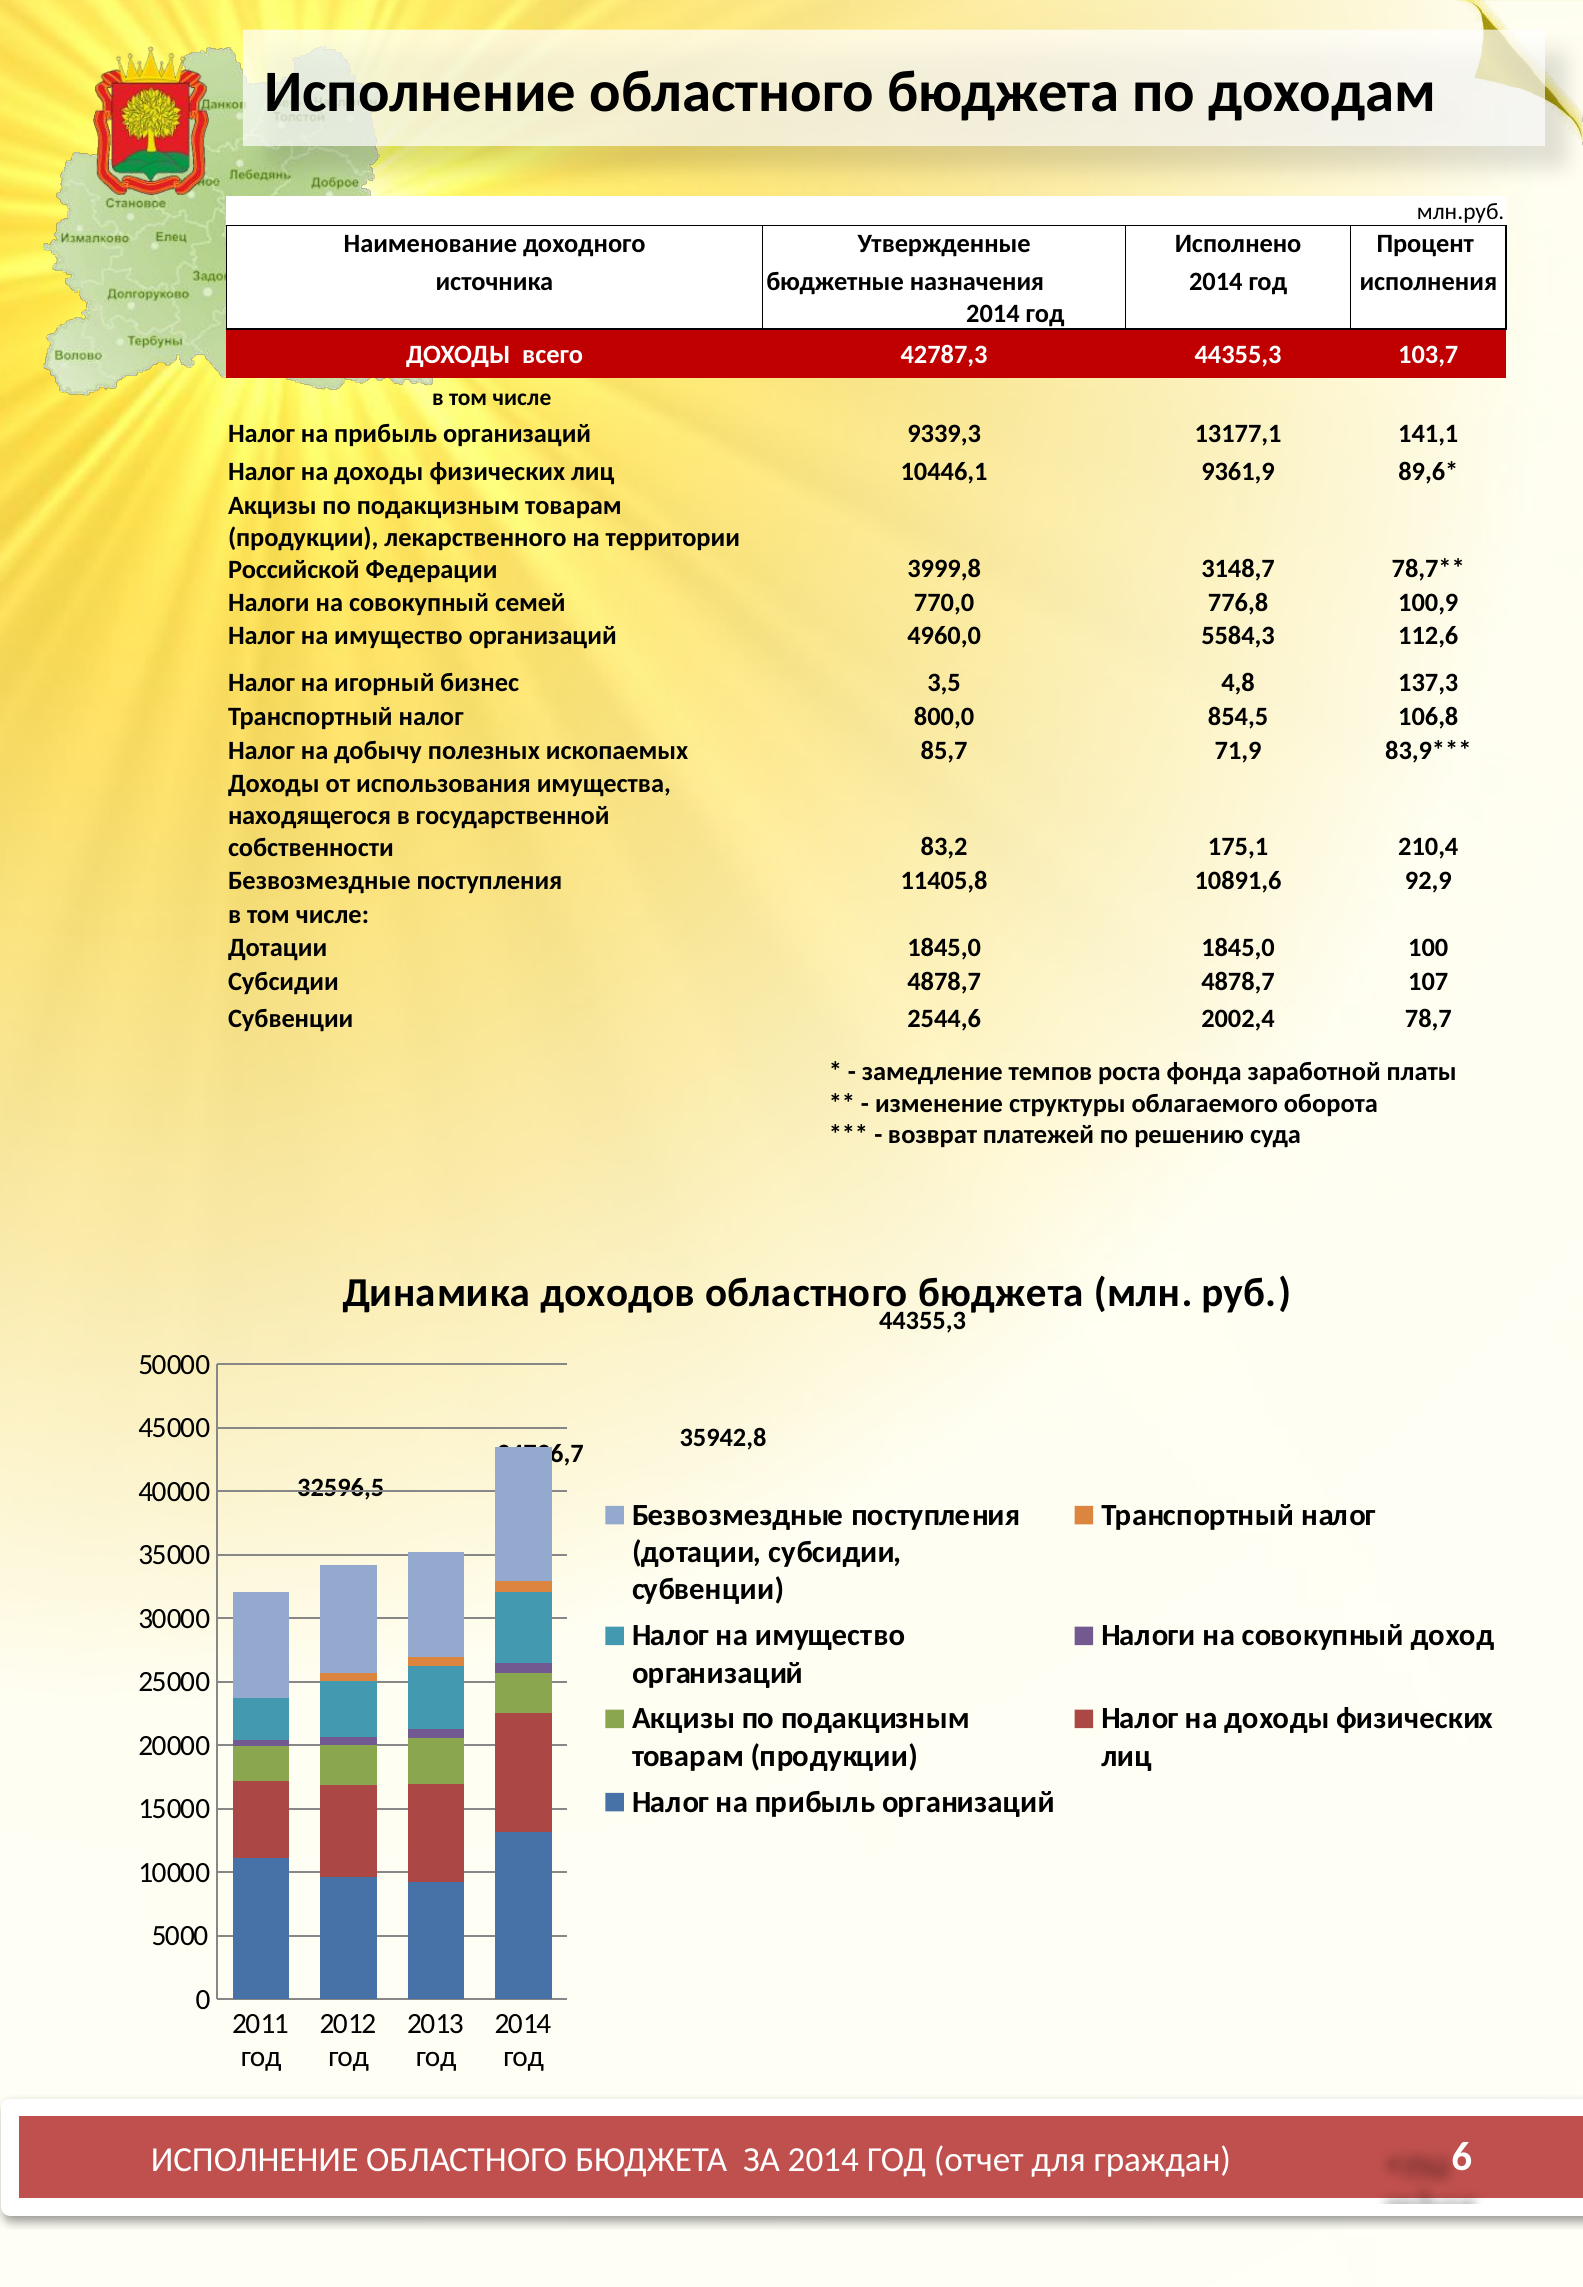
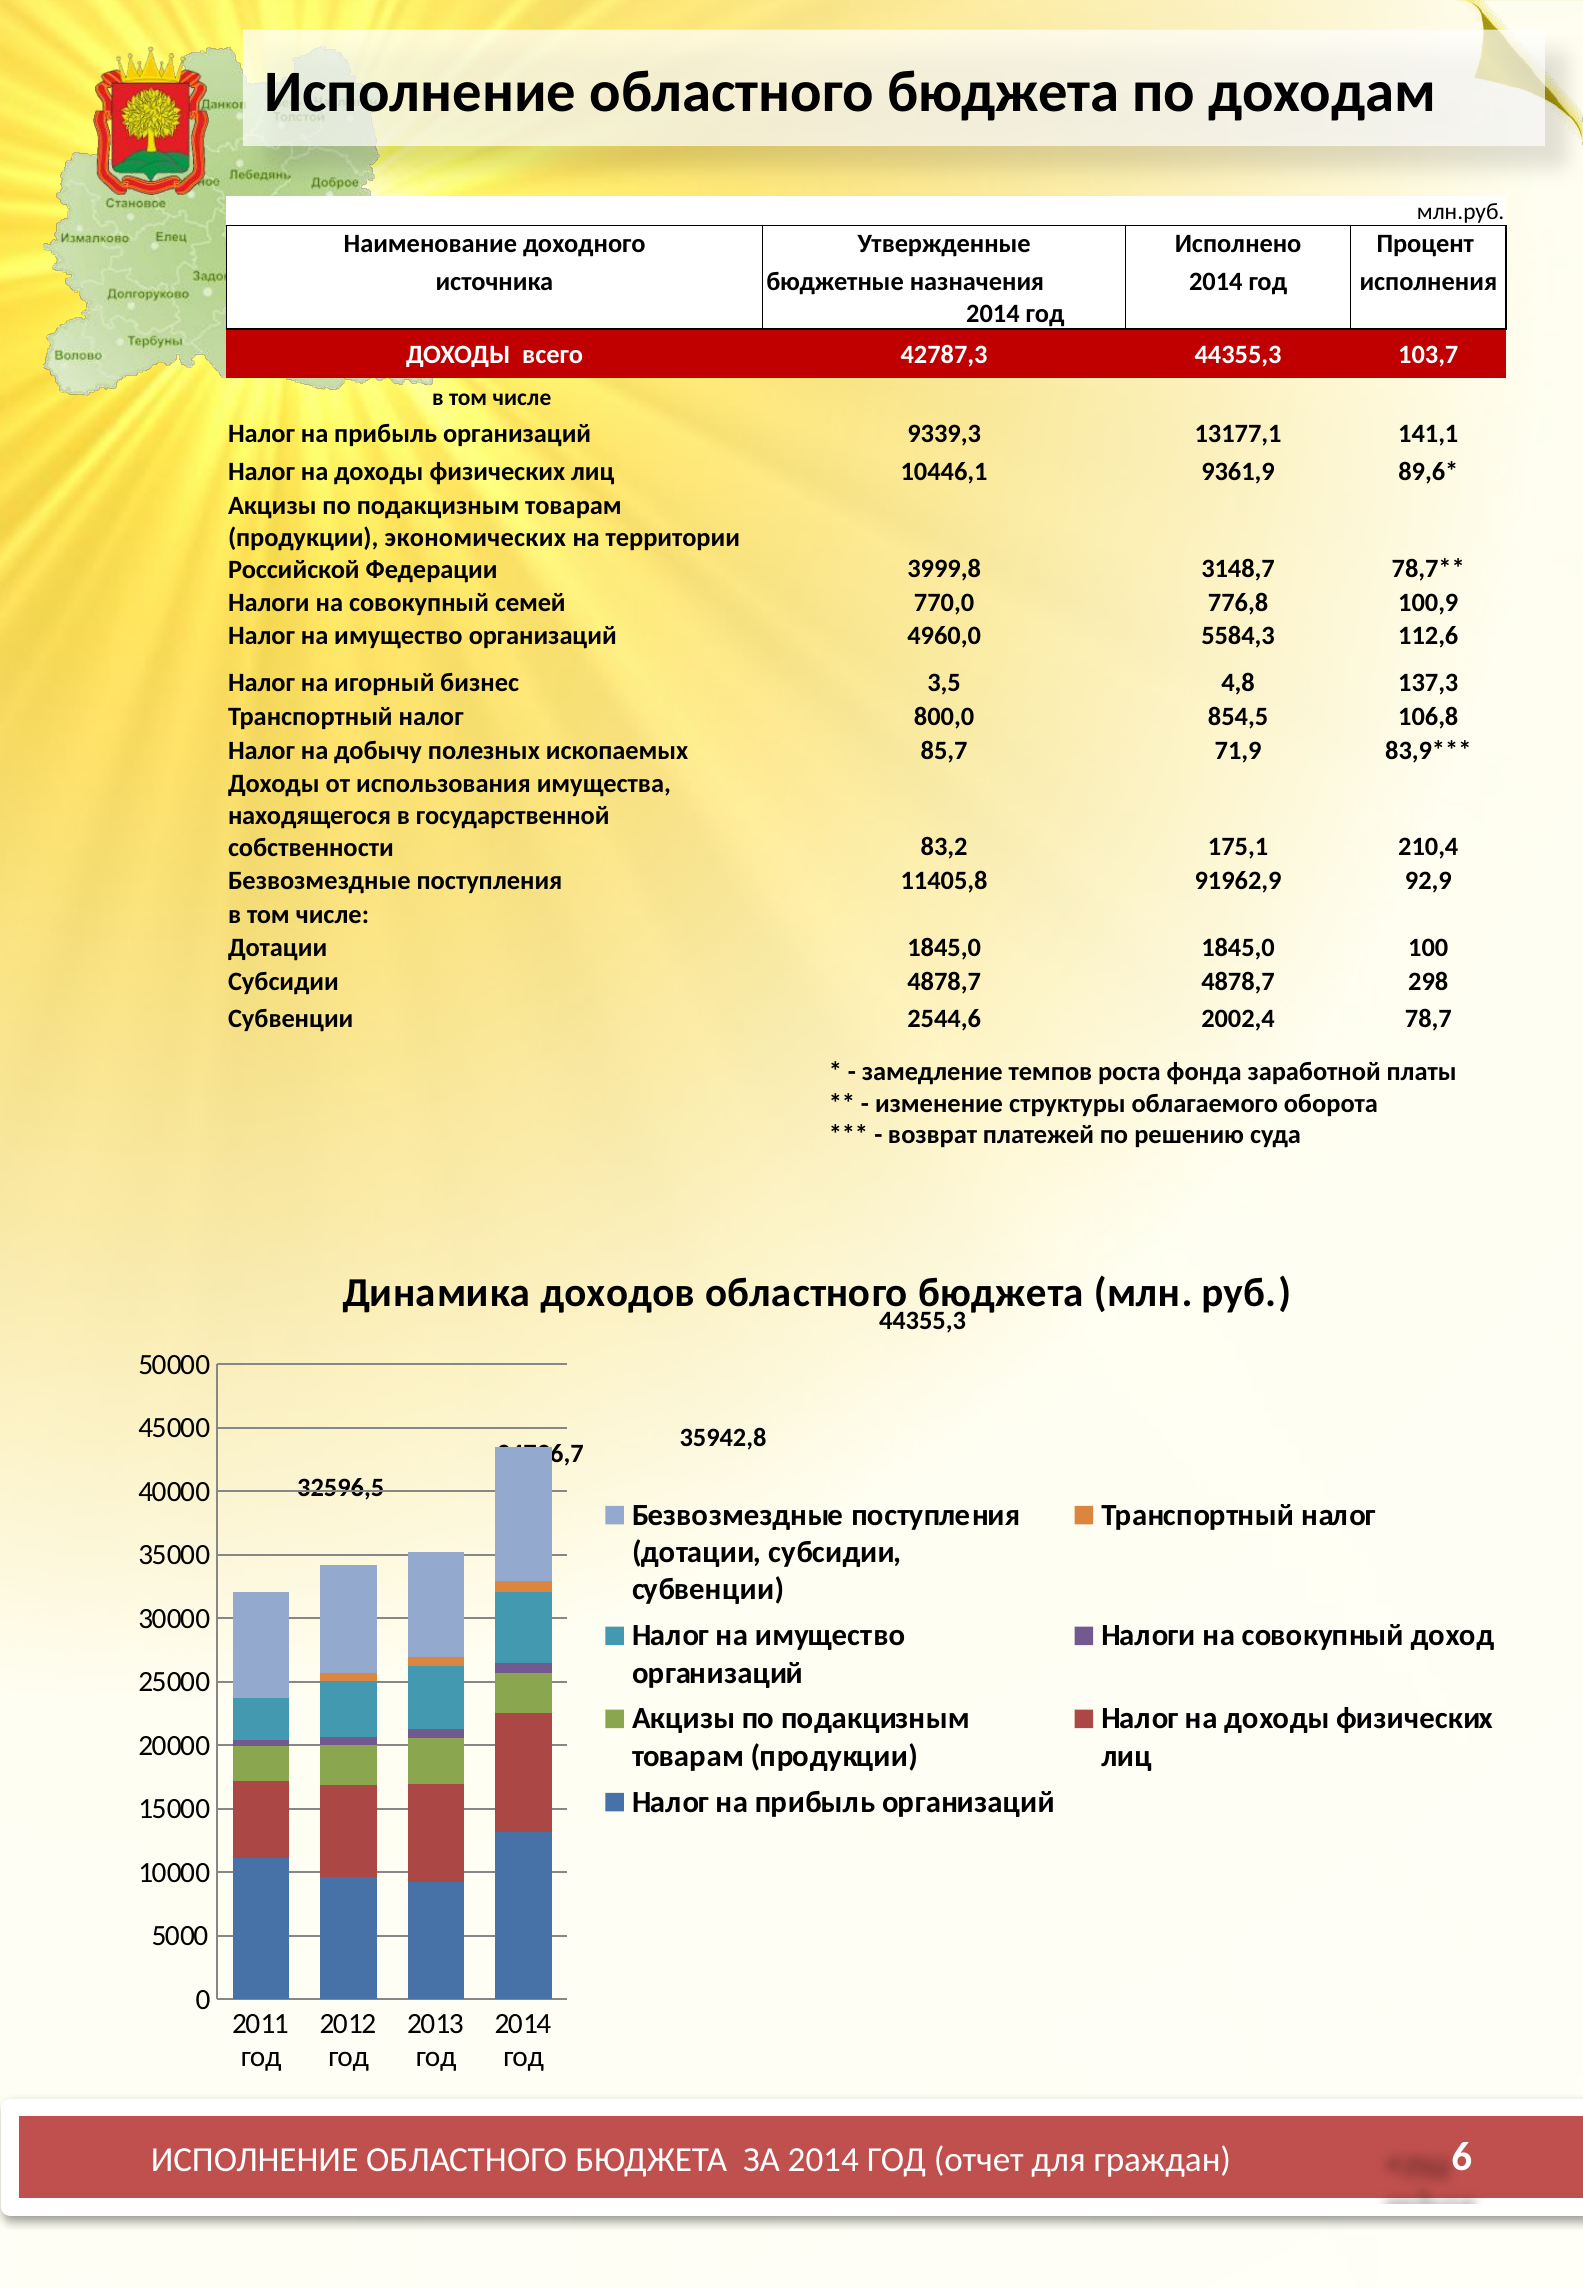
лекарственного: лекарственного -> экономических
10891,6: 10891,6 -> 91962,9
107: 107 -> 298
